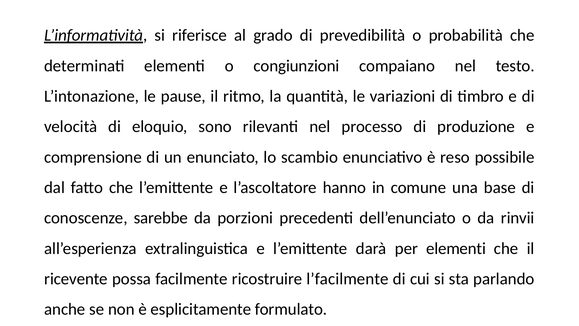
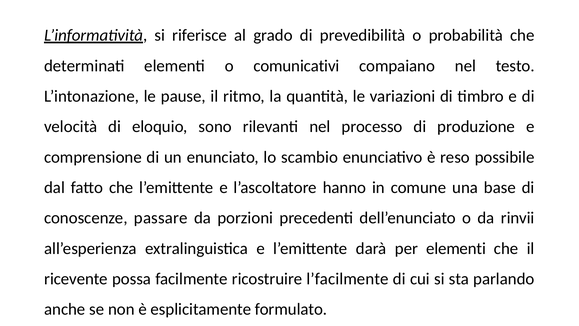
congiunzioni: congiunzioni -> comunicativi
sarebbe: sarebbe -> passare
